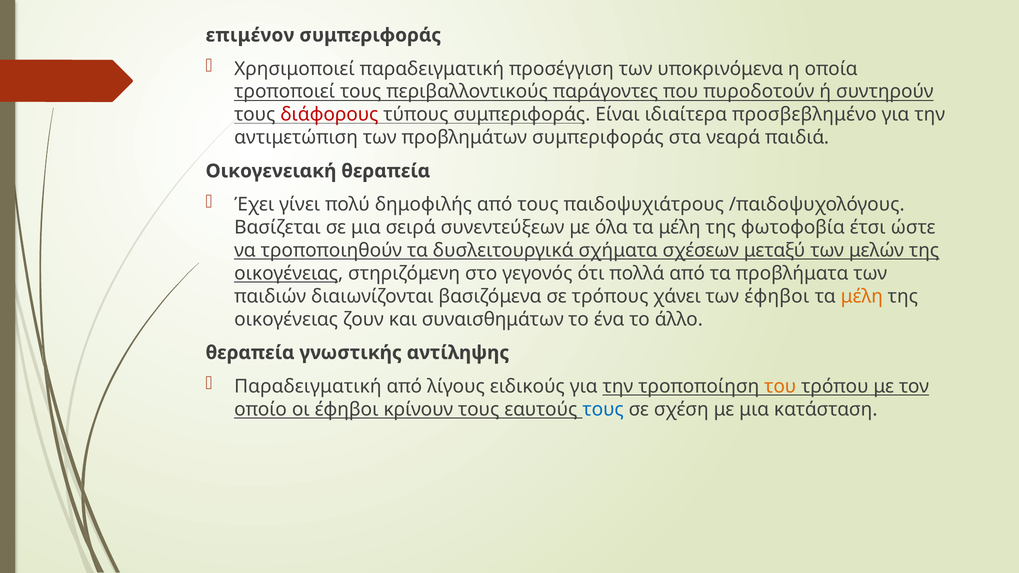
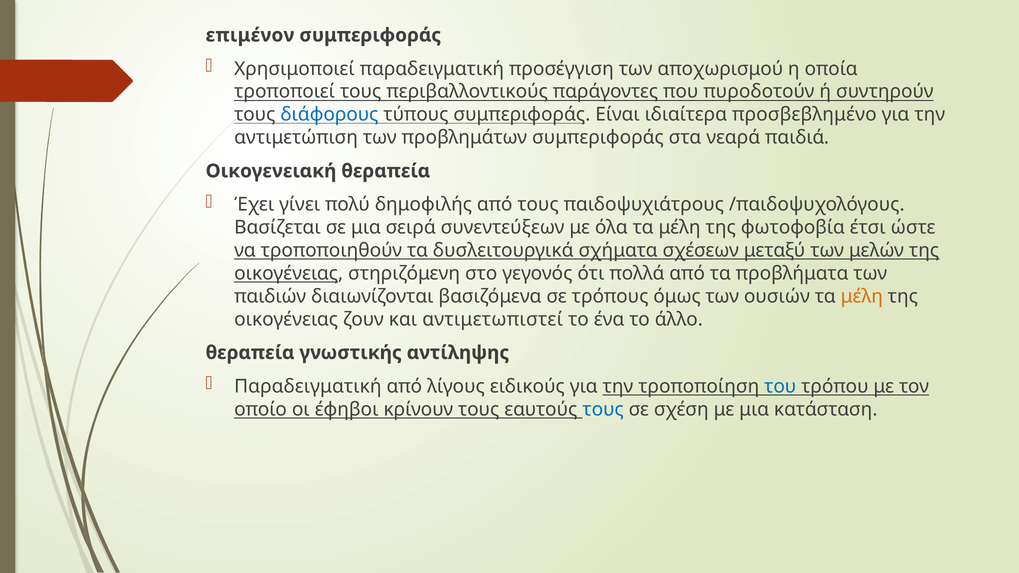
υποκρινόμενα: υποκρινόμενα -> αποχωρισμού
διάφορους colour: red -> blue
χάνει: χάνει -> όμως
των έφηβοι: έφηβοι -> ουσιών
συναισθημάτων: συναισθημάτων -> αντιμετωπιστεί
του colour: orange -> blue
